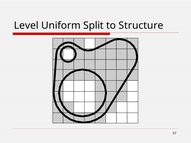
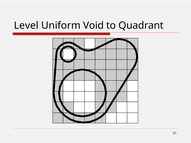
Split: Split -> Void
Structure: Structure -> Quadrant
